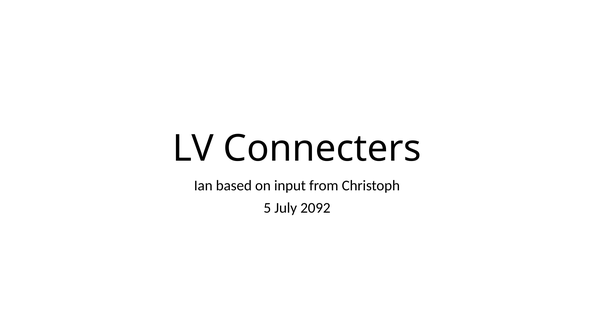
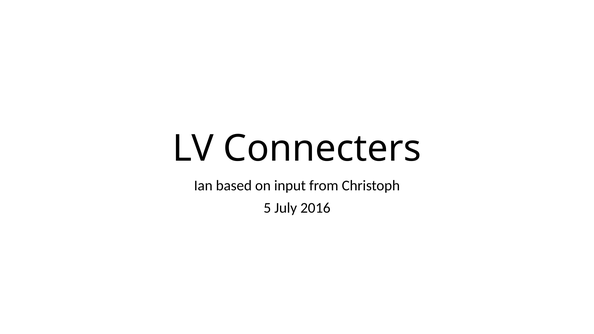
2092: 2092 -> 2016
